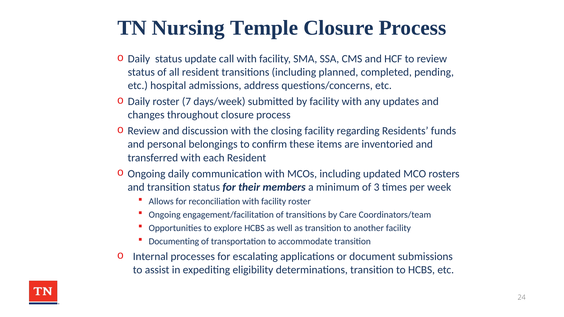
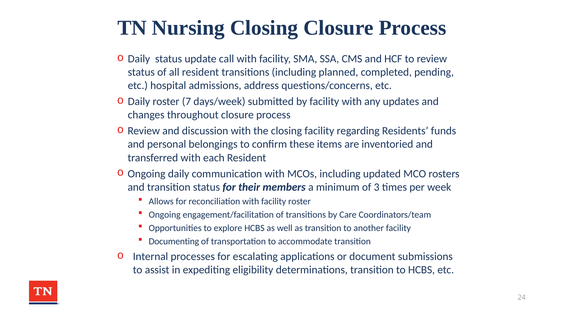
Nursing Temple: Temple -> Closing
